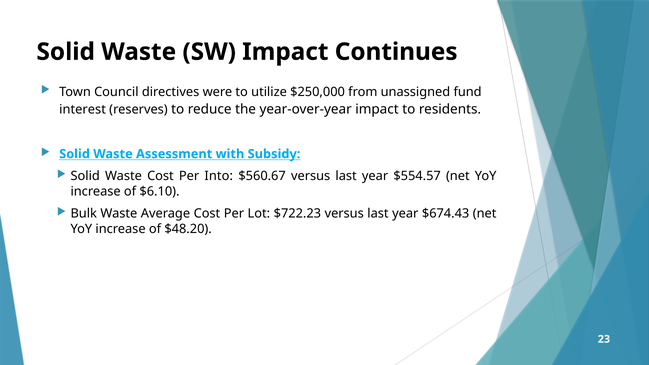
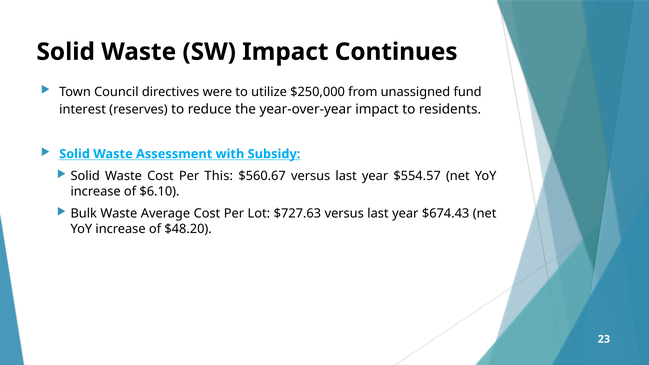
Into: Into -> This
$722.23: $722.23 -> $727.63
